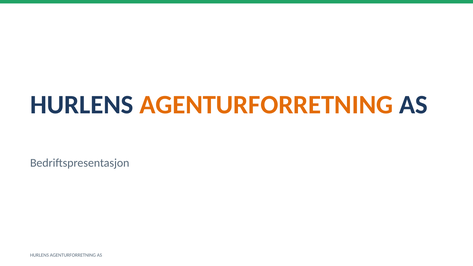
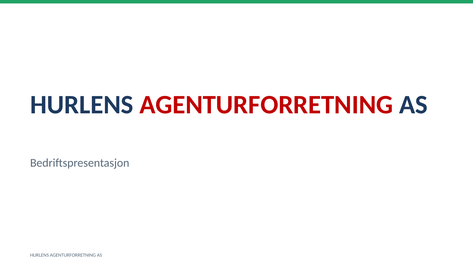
AGENTURFORRETNING at (266, 105) colour: orange -> red
